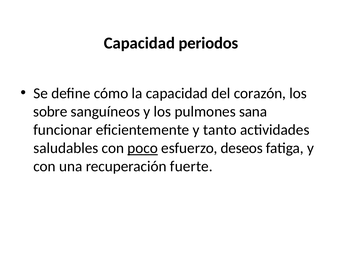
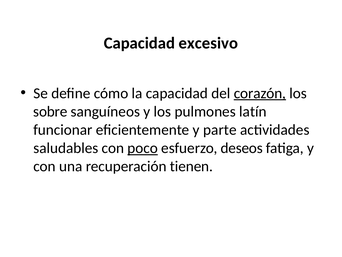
periodos: periodos -> excesivo
corazón underline: none -> present
sana: sana -> latín
tanto: tanto -> parte
fuerte: fuerte -> tienen
